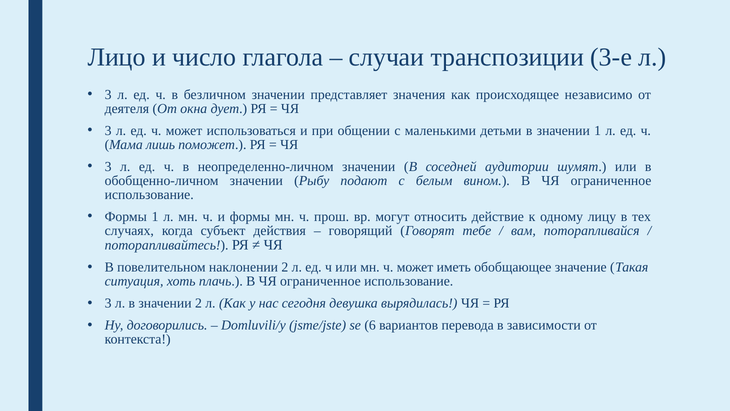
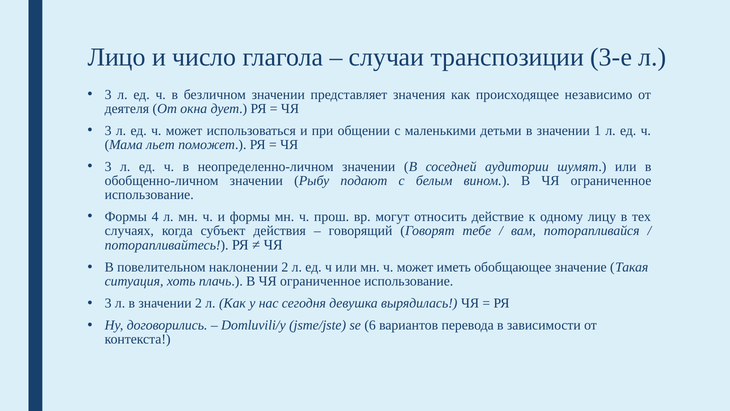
лишь: лишь -> льет
Формы 1: 1 -> 4
